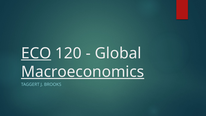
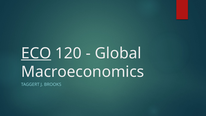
Macroeconomics underline: present -> none
